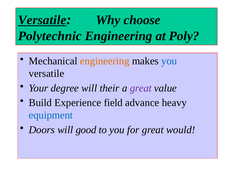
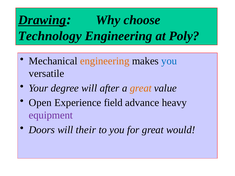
Versatile at (42, 20): Versatile -> Drawing
Polytechnic: Polytechnic -> Technology
their: their -> after
great at (141, 88) colour: purple -> orange
Build: Build -> Open
equipment colour: blue -> purple
good: good -> their
